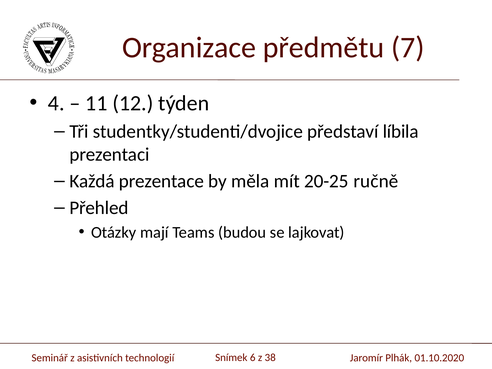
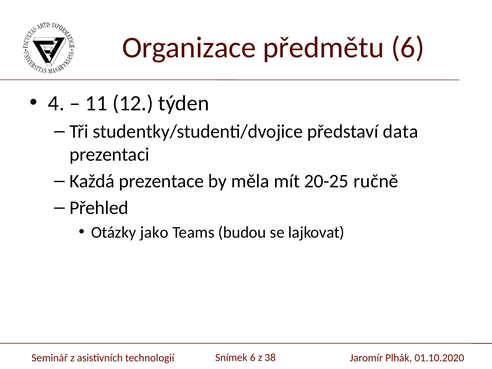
předmětu 7: 7 -> 6
líbila: líbila -> data
mají: mají -> jako
